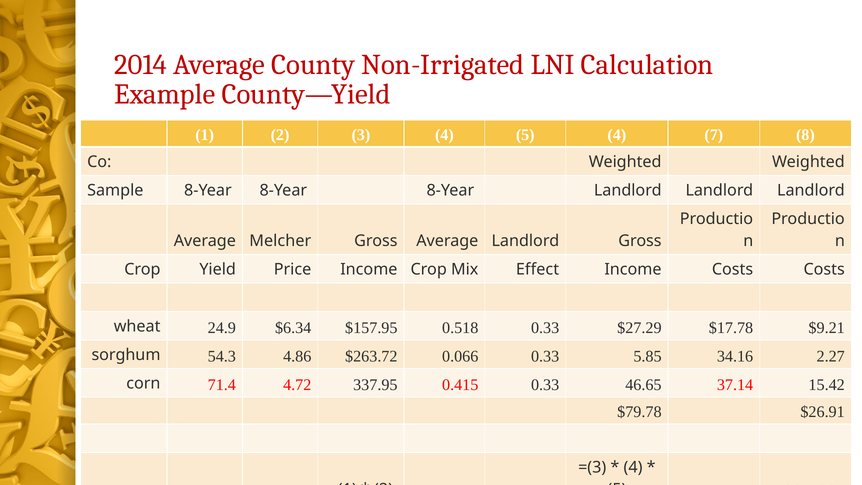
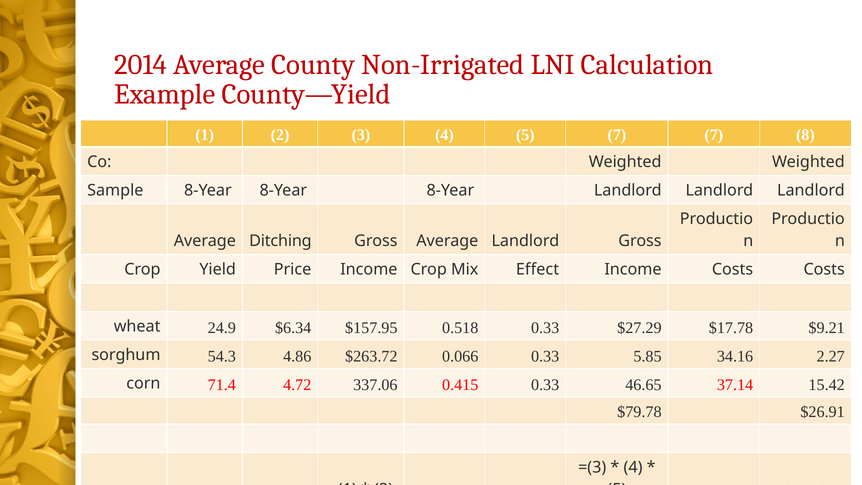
5 4: 4 -> 7
Melcher: Melcher -> Ditching
337.95: 337.95 -> 337.06
